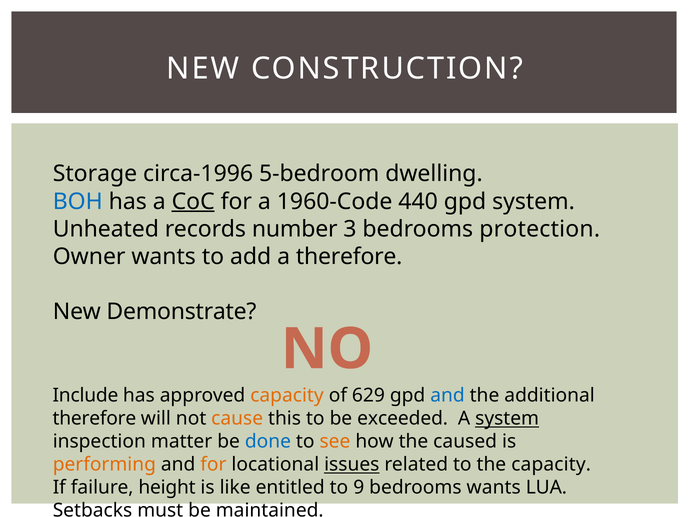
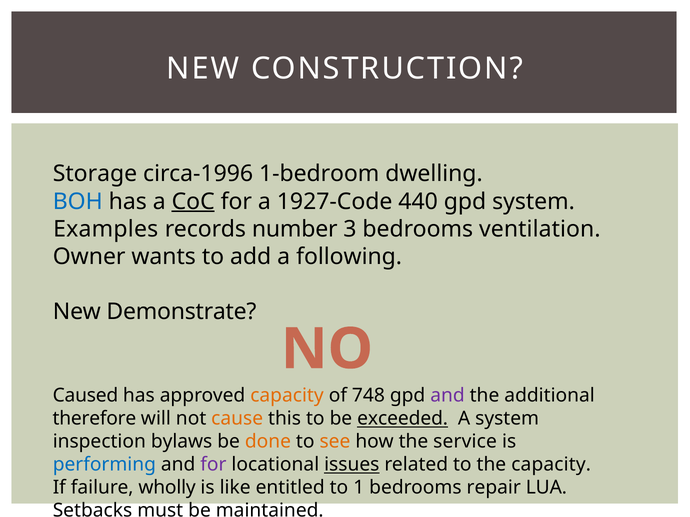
5-bedroom: 5-bedroom -> 1-bedroom
1960-Code: 1960-Code -> 1927-Code
Unheated: Unheated -> Examples
protection: protection -> ventilation
a therefore: therefore -> following
Include: Include -> Caused
629: 629 -> 748
and at (447, 396) colour: blue -> purple
exceeded underline: none -> present
system at (507, 419) underline: present -> none
matter: matter -> bylaws
done colour: blue -> orange
caused: caused -> service
performing colour: orange -> blue
for at (213, 465) colour: orange -> purple
height: height -> wholly
9: 9 -> 1
bedrooms wants: wants -> repair
